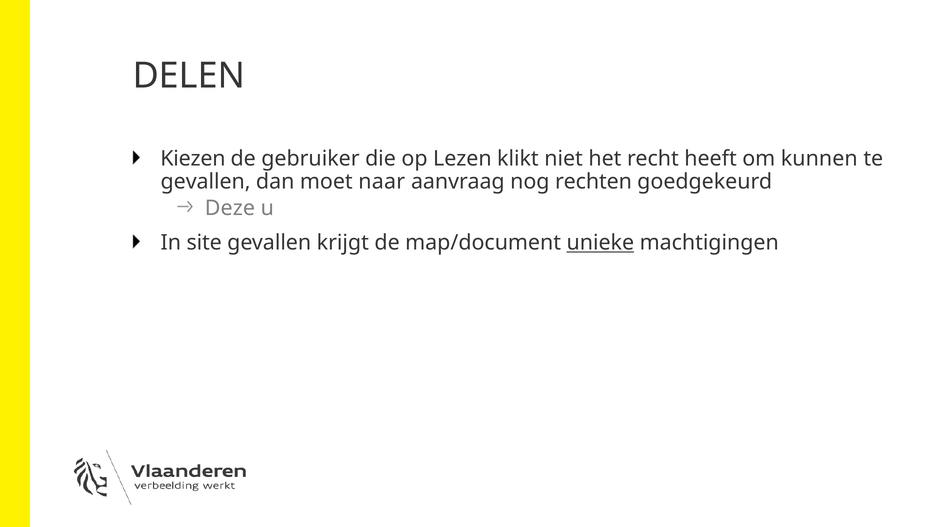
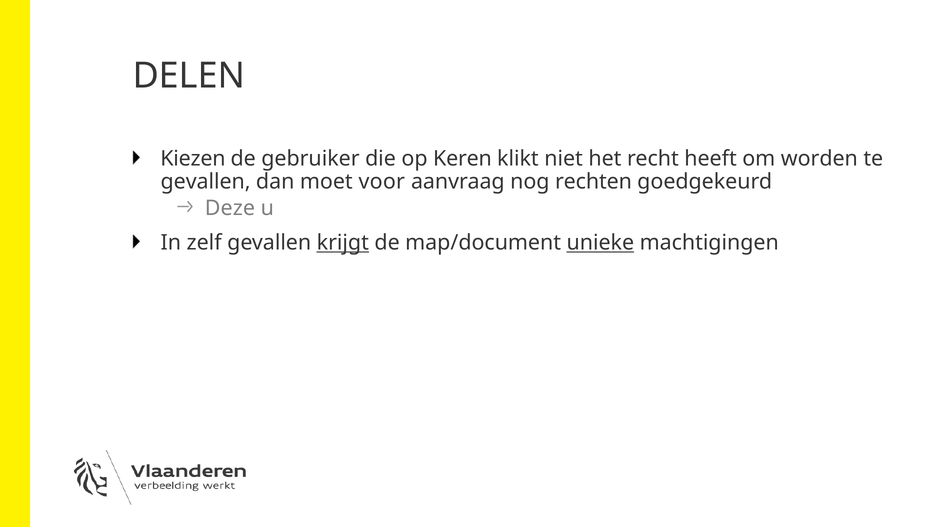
Lezen: Lezen -> Keren
kunnen: kunnen -> worden
naar: naar -> voor
site: site -> zelf
krijgt underline: none -> present
